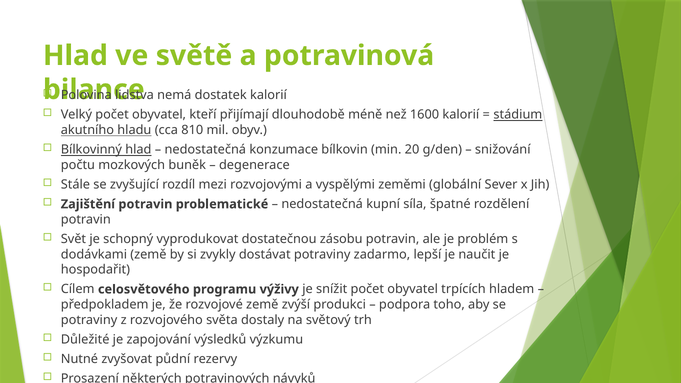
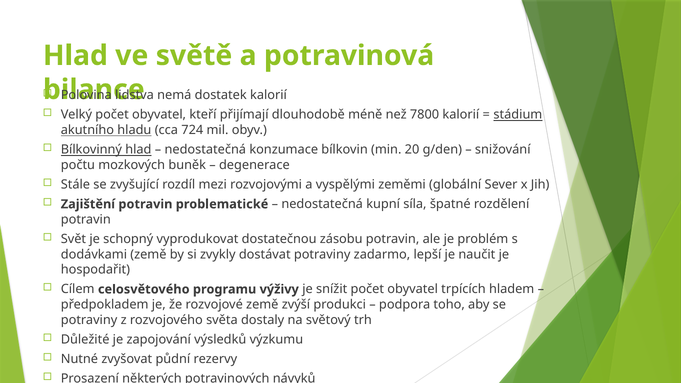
1600: 1600 -> 7800
810: 810 -> 724
